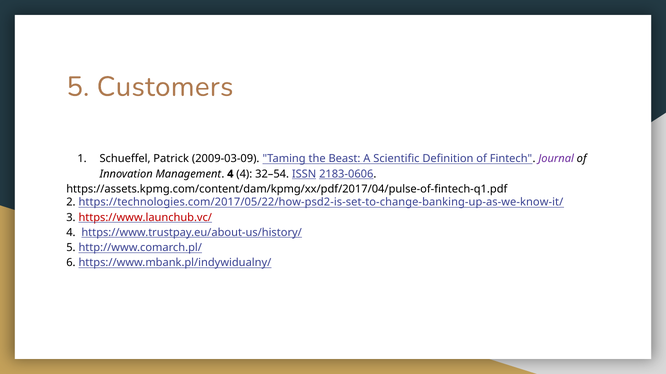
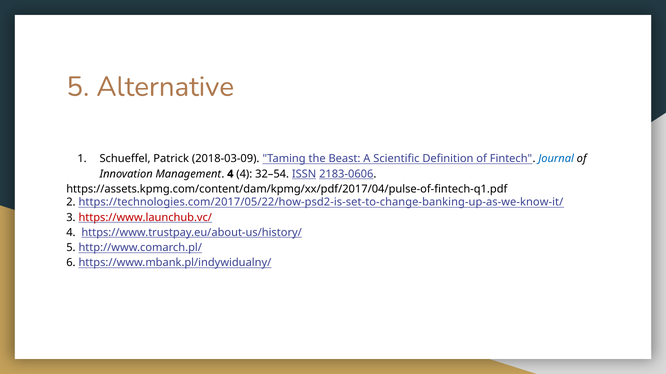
Customers: Customers -> Alternative
2009-03-09: 2009-03-09 -> 2018-03-09
Journal colour: purple -> blue
